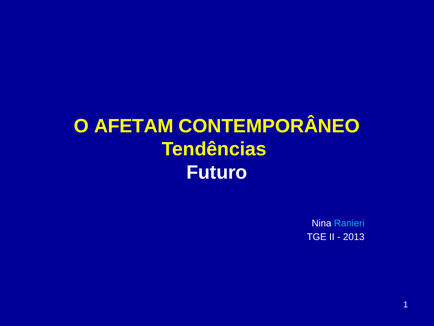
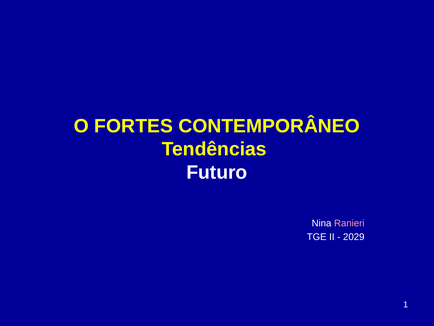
AFETAM: AFETAM -> FORTES
Ranieri colour: light blue -> pink
2013: 2013 -> 2029
